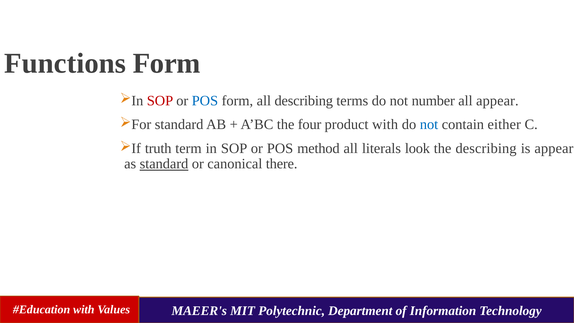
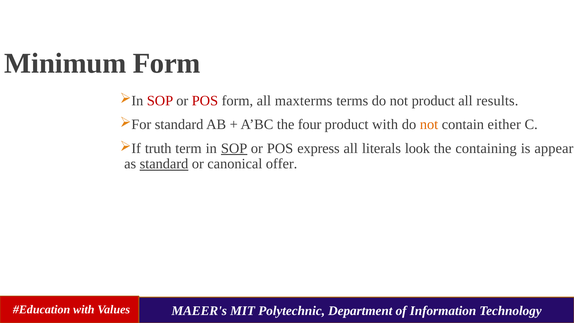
Functions: Functions -> Minimum
POS at (205, 101) colour: blue -> red
all describing: describing -> maxterms
not number: number -> product
all appear: appear -> results
not at (429, 124) colour: blue -> orange
SOP at (234, 148) underline: none -> present
method: method -> express
the describing: describing -> containing
there: there -> offer
